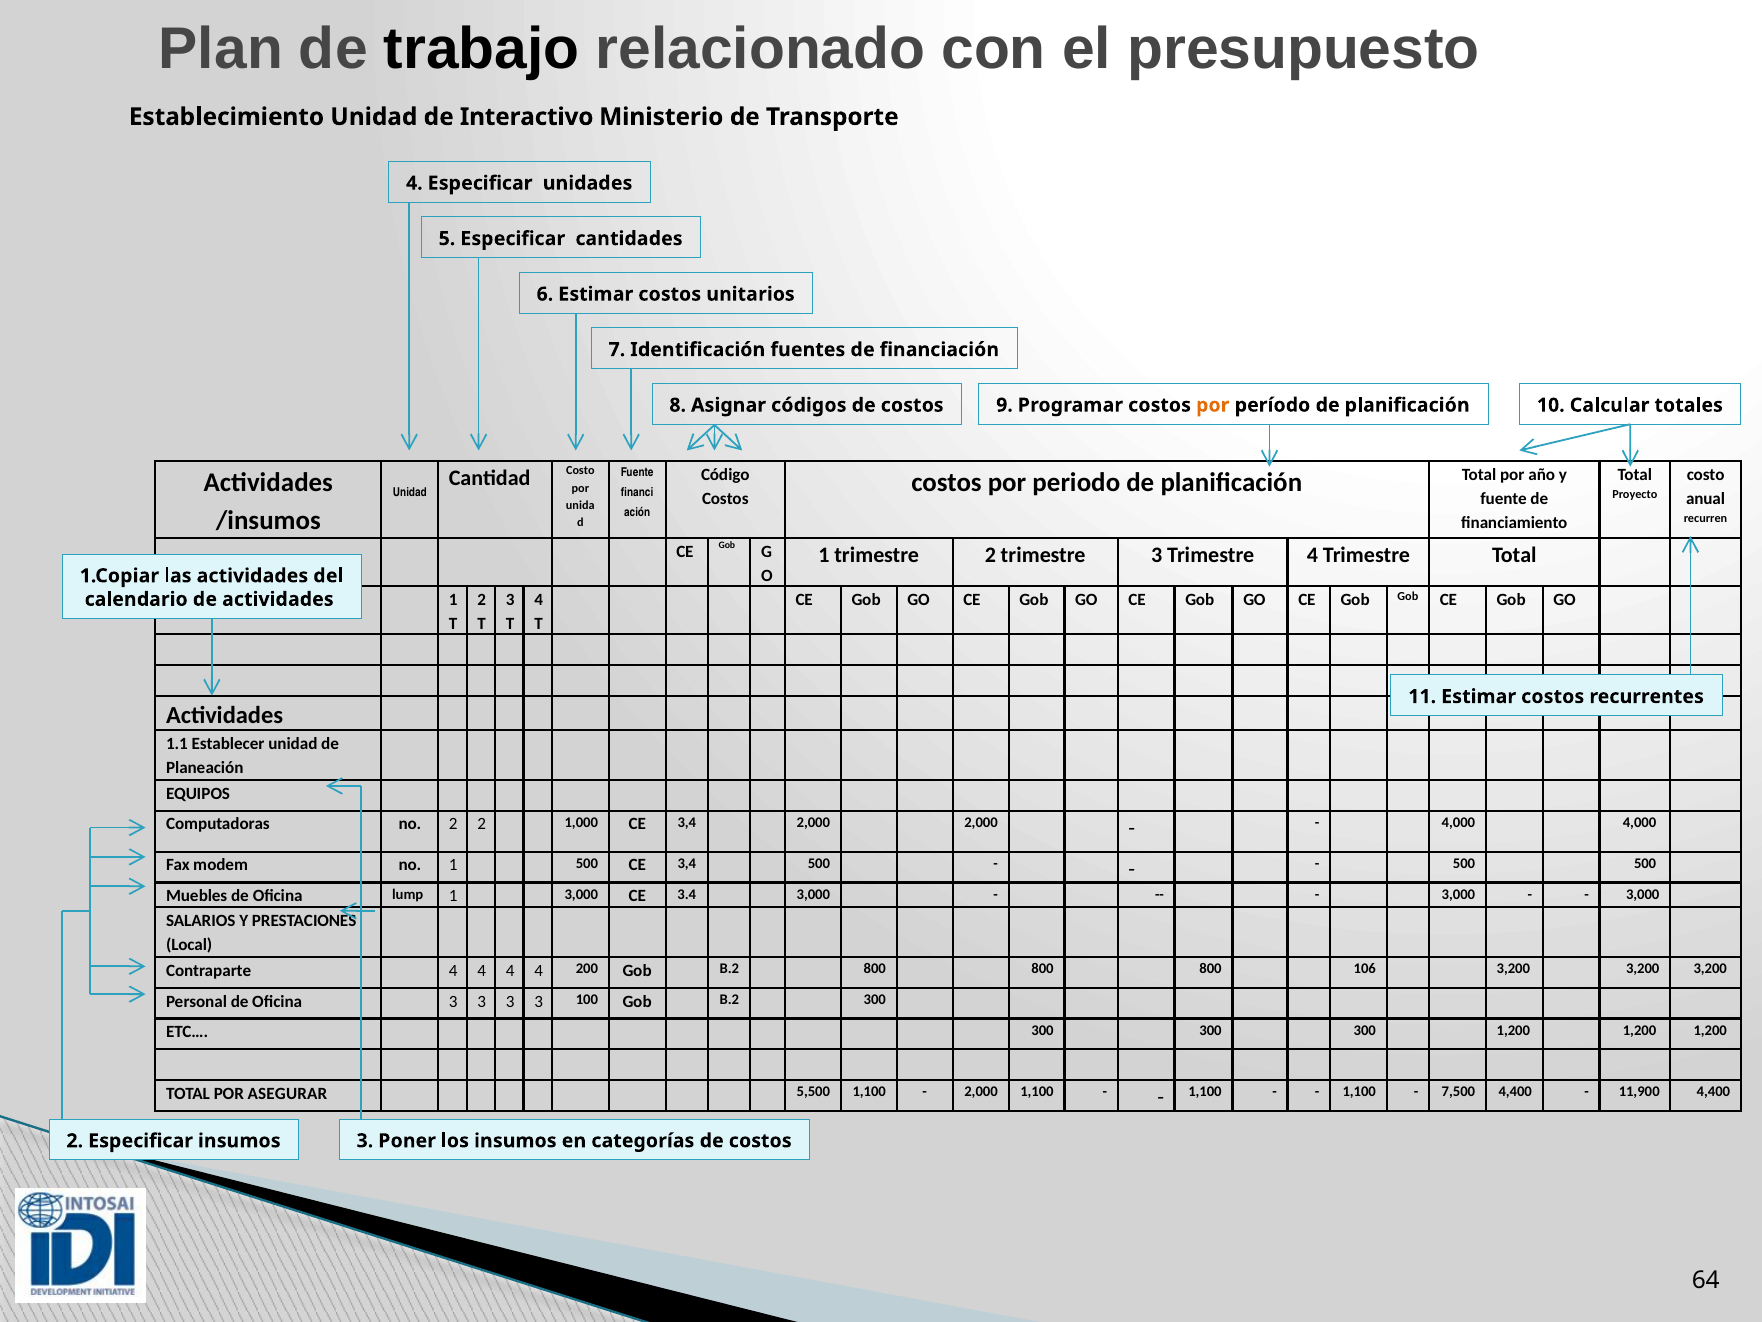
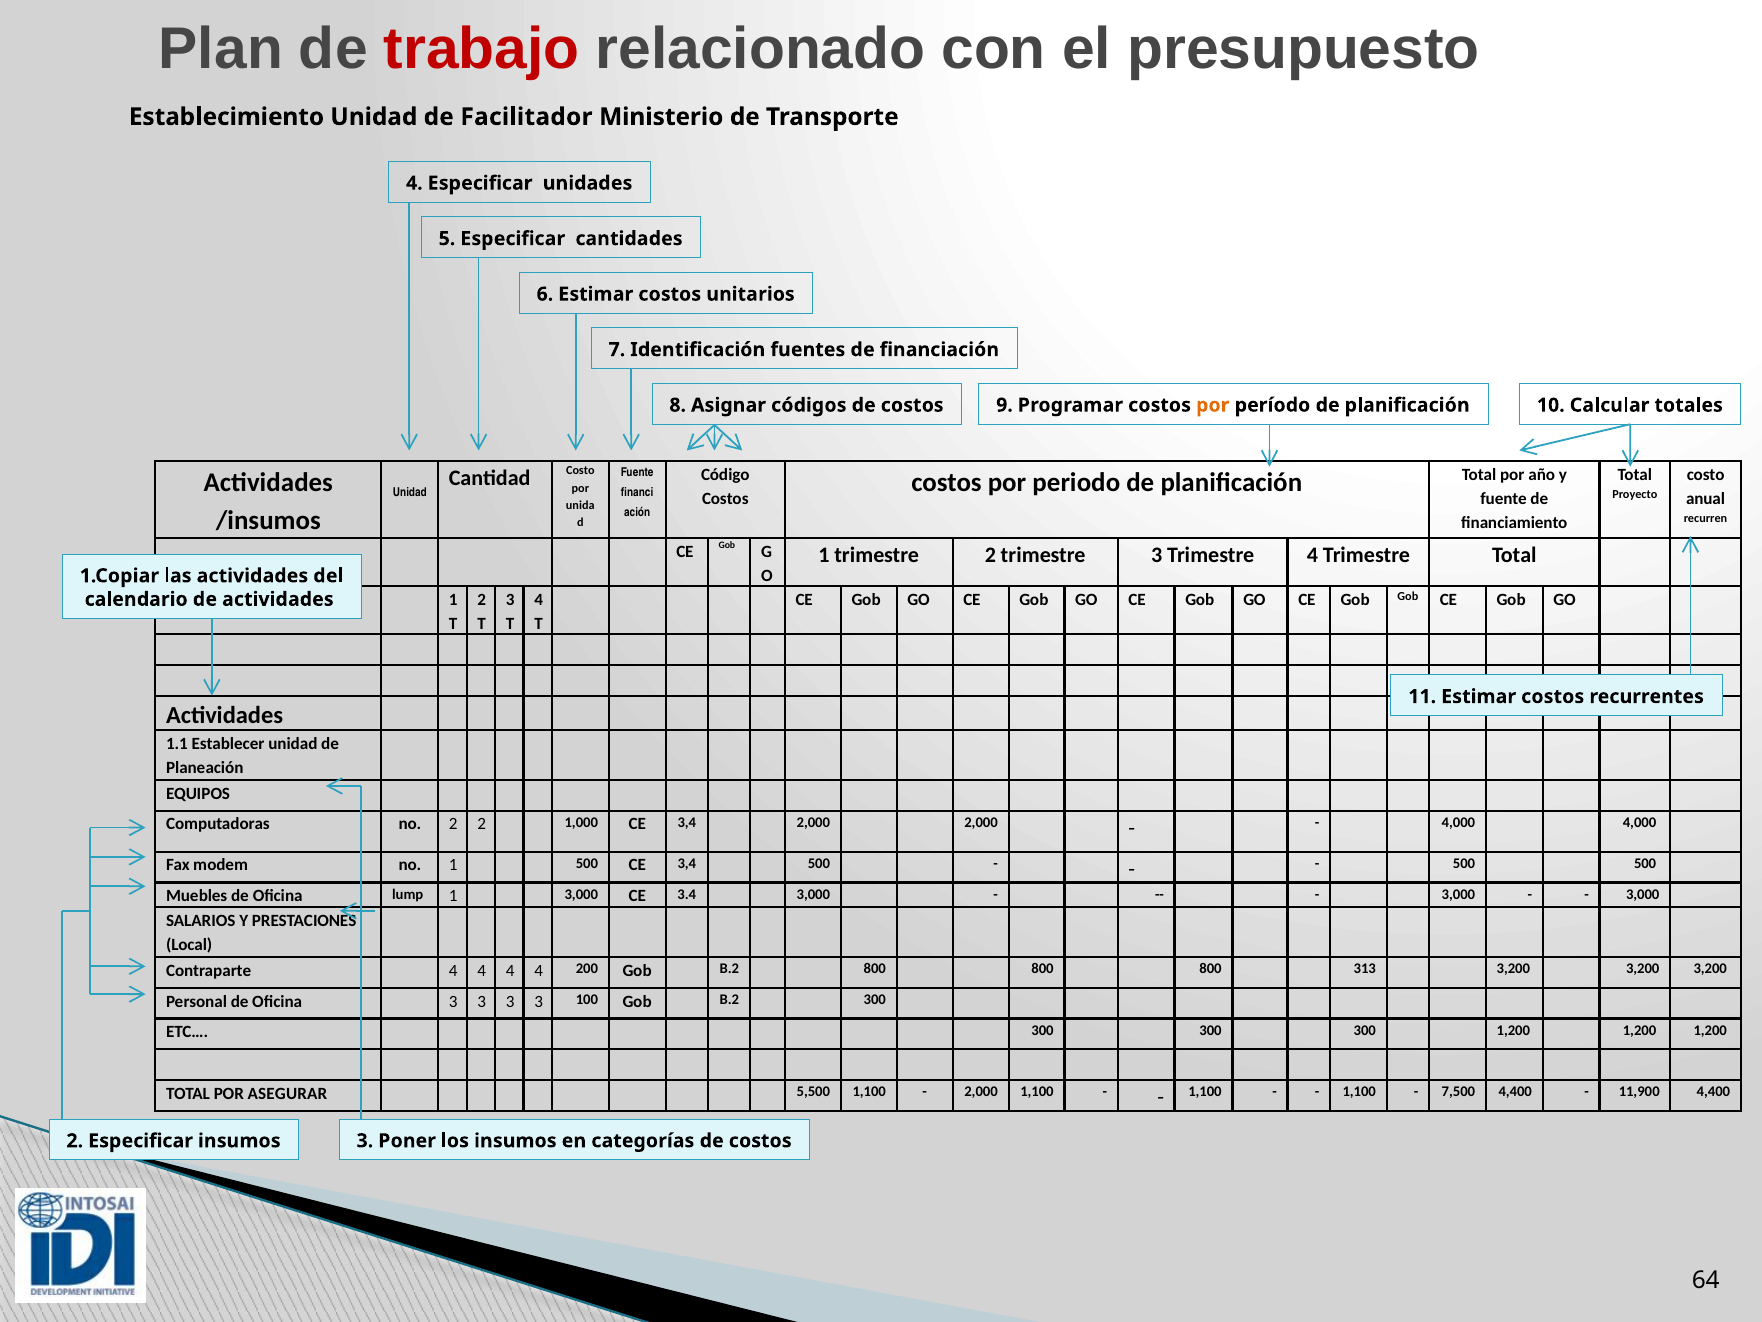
trabajo colour: black -> red
Interactivo: Interactivo -> Facilitador
106: 106 -> 313
